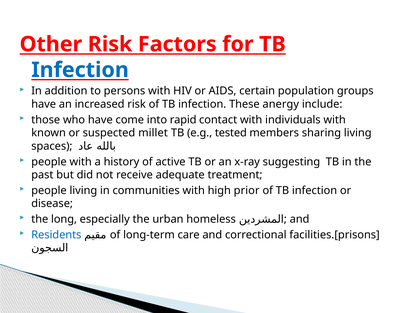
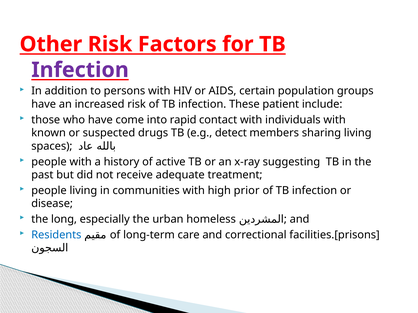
Infection at (80, 70) colour: blue -> purple
anergy: anergy -> patient
millet: millet -> drugs
tested: tested -> detect
